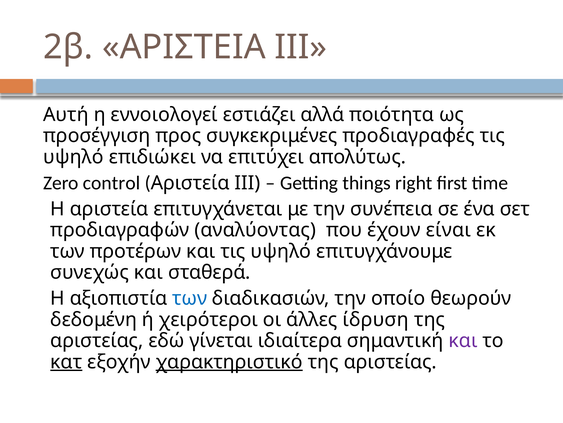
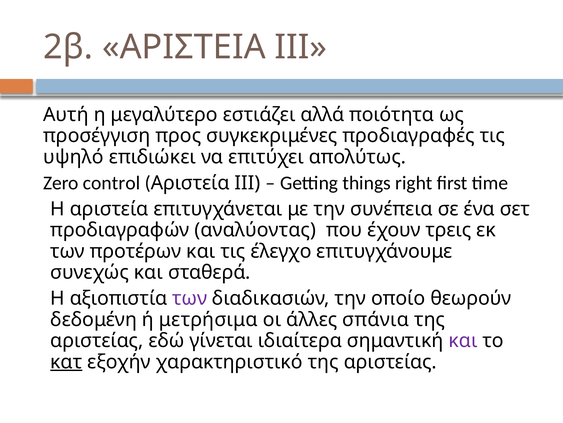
εννοιολογεί: εννοιολογεί -> μεγαλύτερο
είναι: είναι -> τρεις
και τις υψηλό: υψηλό -> έλεγχο
των at (190, 298) colour: blue -> purple
χειρότεροι: χειρότεροι -> μετρήσιμα
ίδρυση: ίδρυση -> σπάνια
χαρακτηριστικό underline: present -> none
